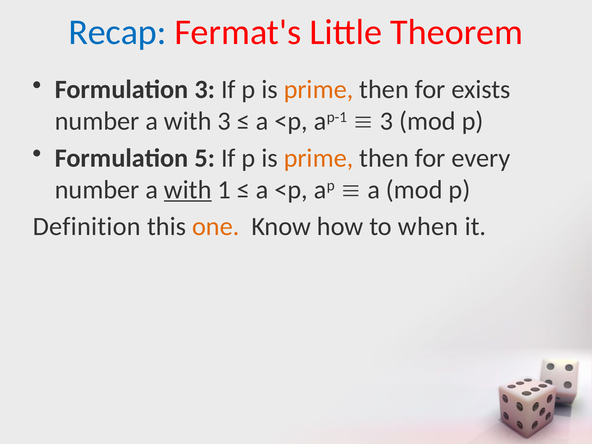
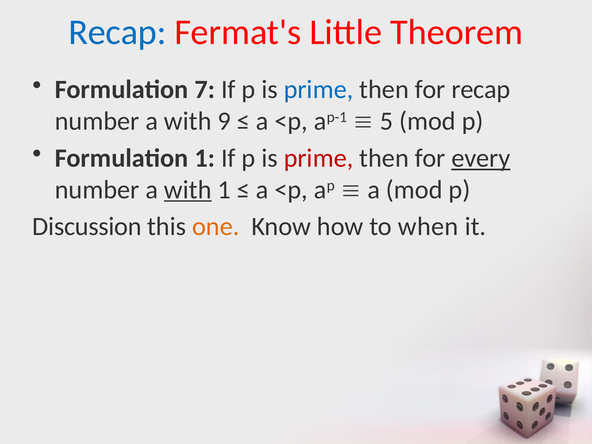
Formulation 3: 3 -> 7
prime at (319, 90) colour: orange -> blue
for exists: exists -> recap
with 3: 3 -> 9
3 at (386, 121): 3 -> 5
Formulation 5: 5 -> 1
prime at (319, 158) colour: orange -> red
every underline: none -> present
Definition: Definition -> Discussion
